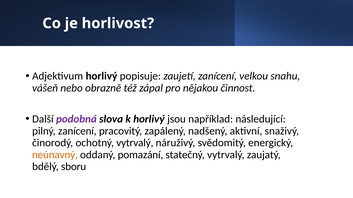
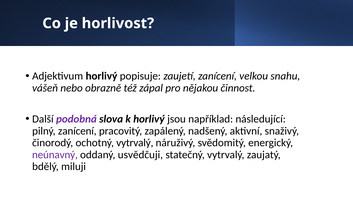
neúnavný colour: orange -> purple
pomazání: pomazání -> usvědčuji
sboru: sboru -> miluji
